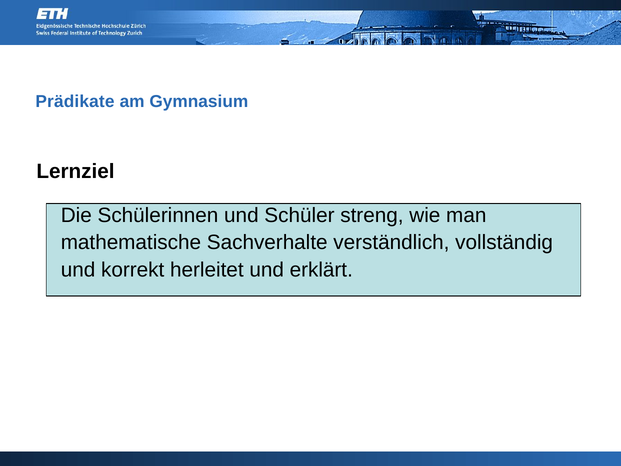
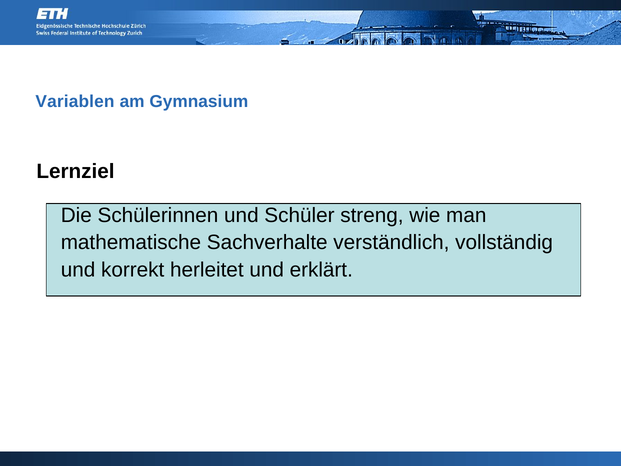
Prädikate: Prädikate -> Variablen
